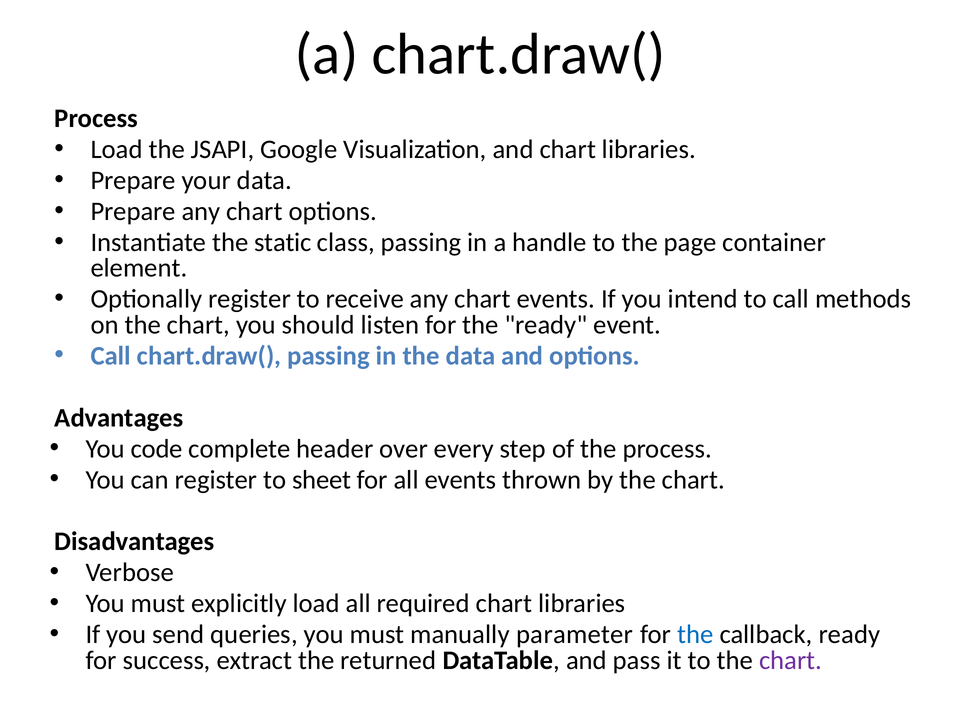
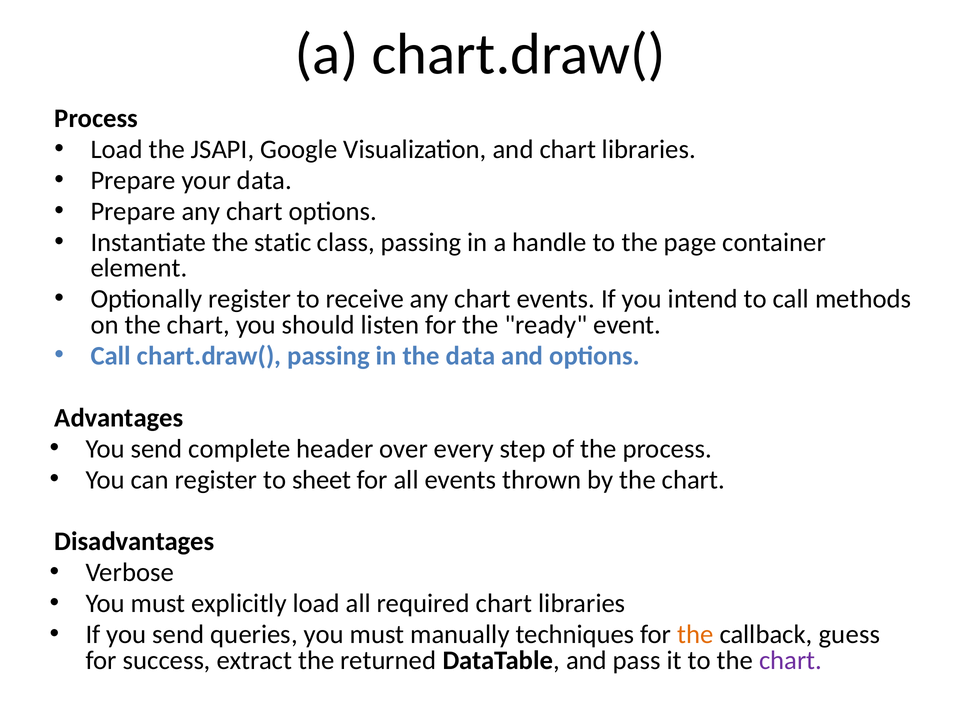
code at (157, 449): code -> send
parameter: parameter -> techniques
the at (695, 634) colour: blue -> orange
callback ready: ready -> guess
